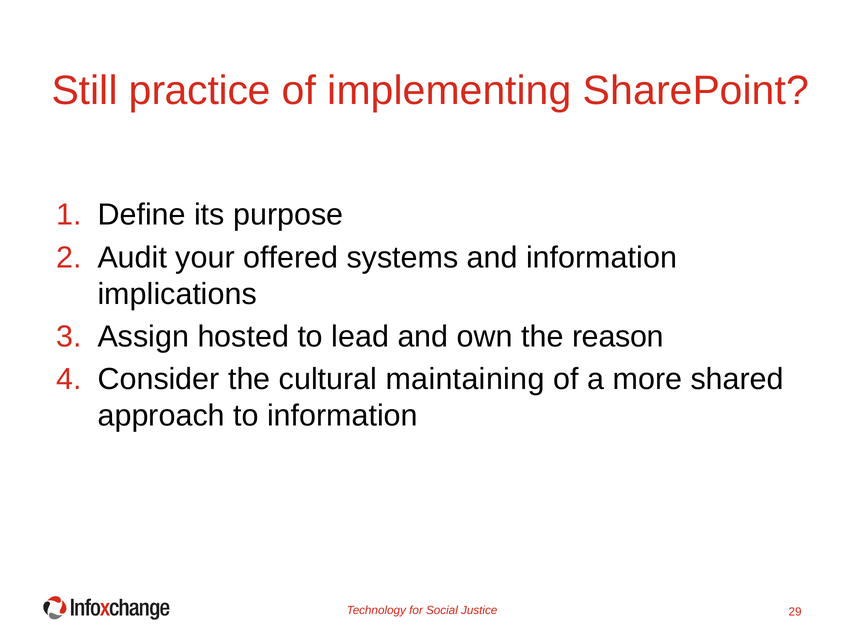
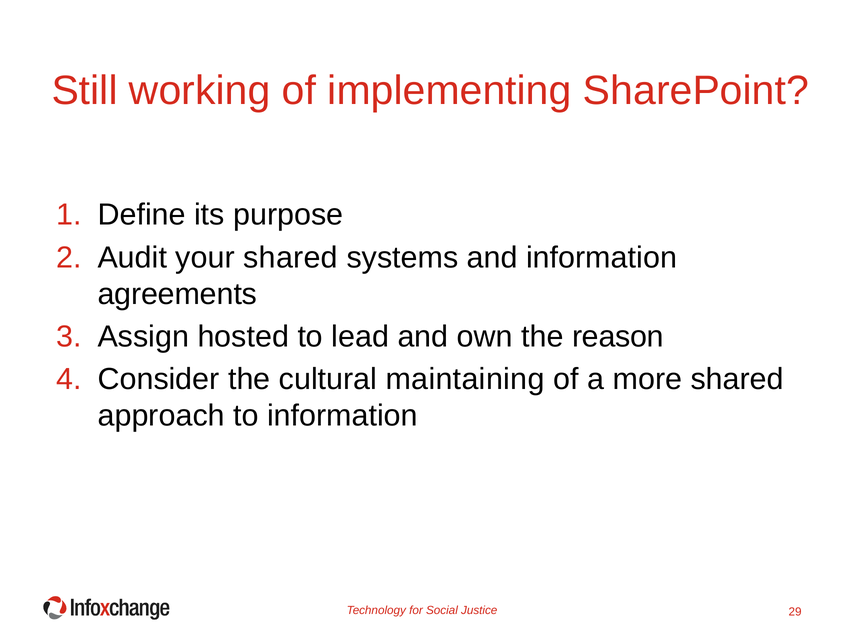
practice: practice -> working
your offered: offered -> shared
implications: implications -> agreements
